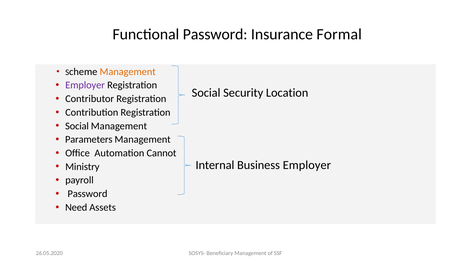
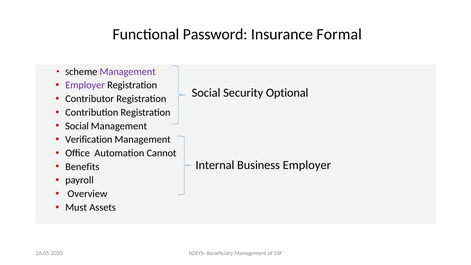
Management at (128, 72) colour: orange -> purple
Location: Location -> Optional
Parameters: Parameters -> Verification
Ministry: Ministry -> Benefits
Password at (87, 194): Password -> Overview
Need: Need -> Must
